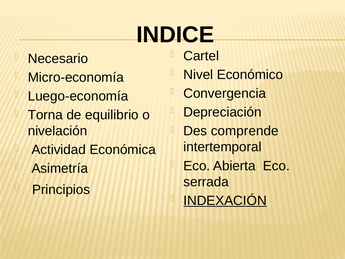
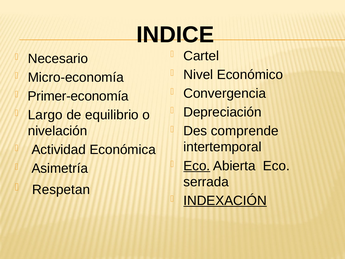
Luego-economía: Luego-economía -> Primer-economía
Torna: Torna -> Largo
Eco at (197, 166) underline: none -> present
Principios: Principios -> Respetan
